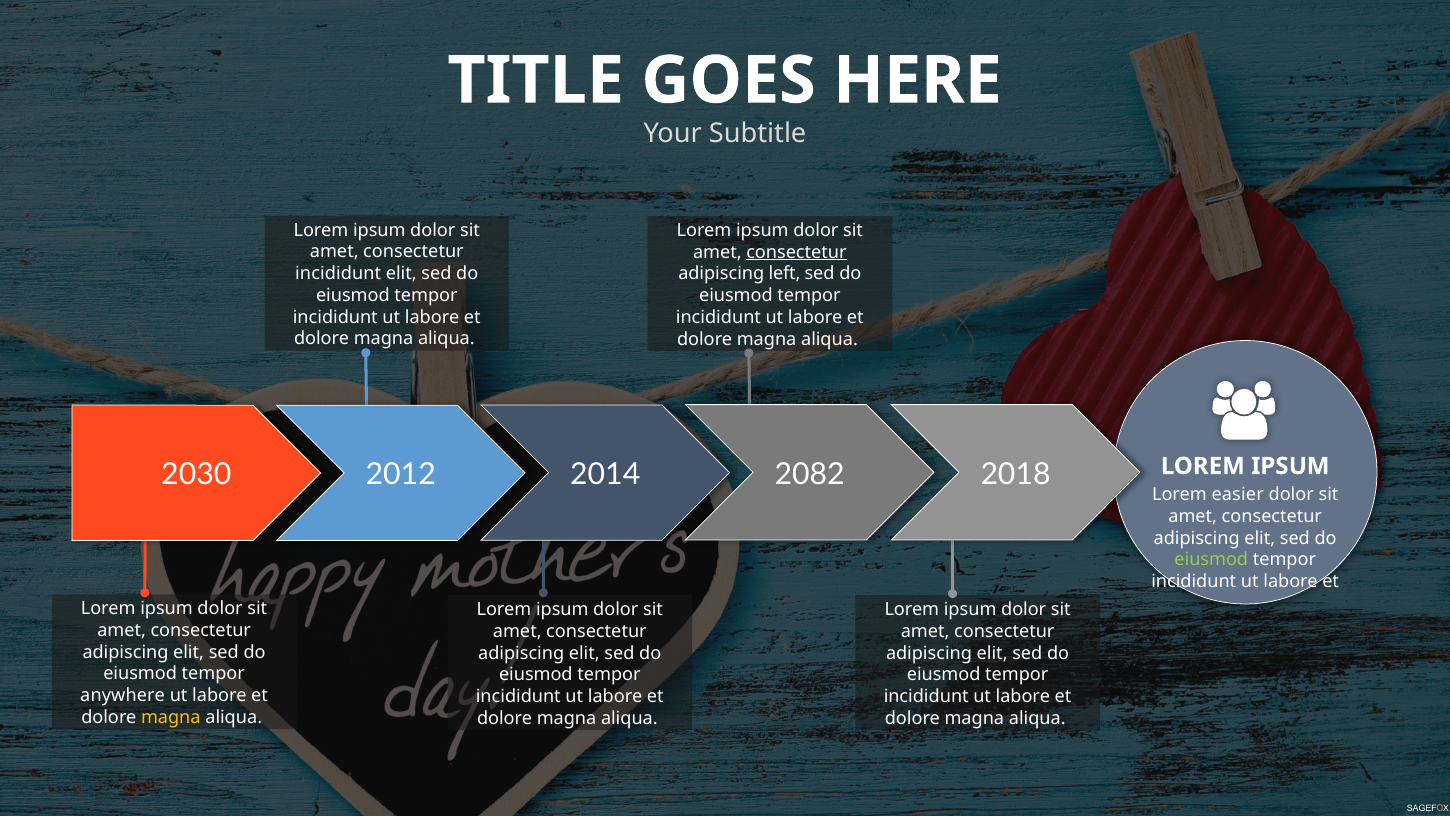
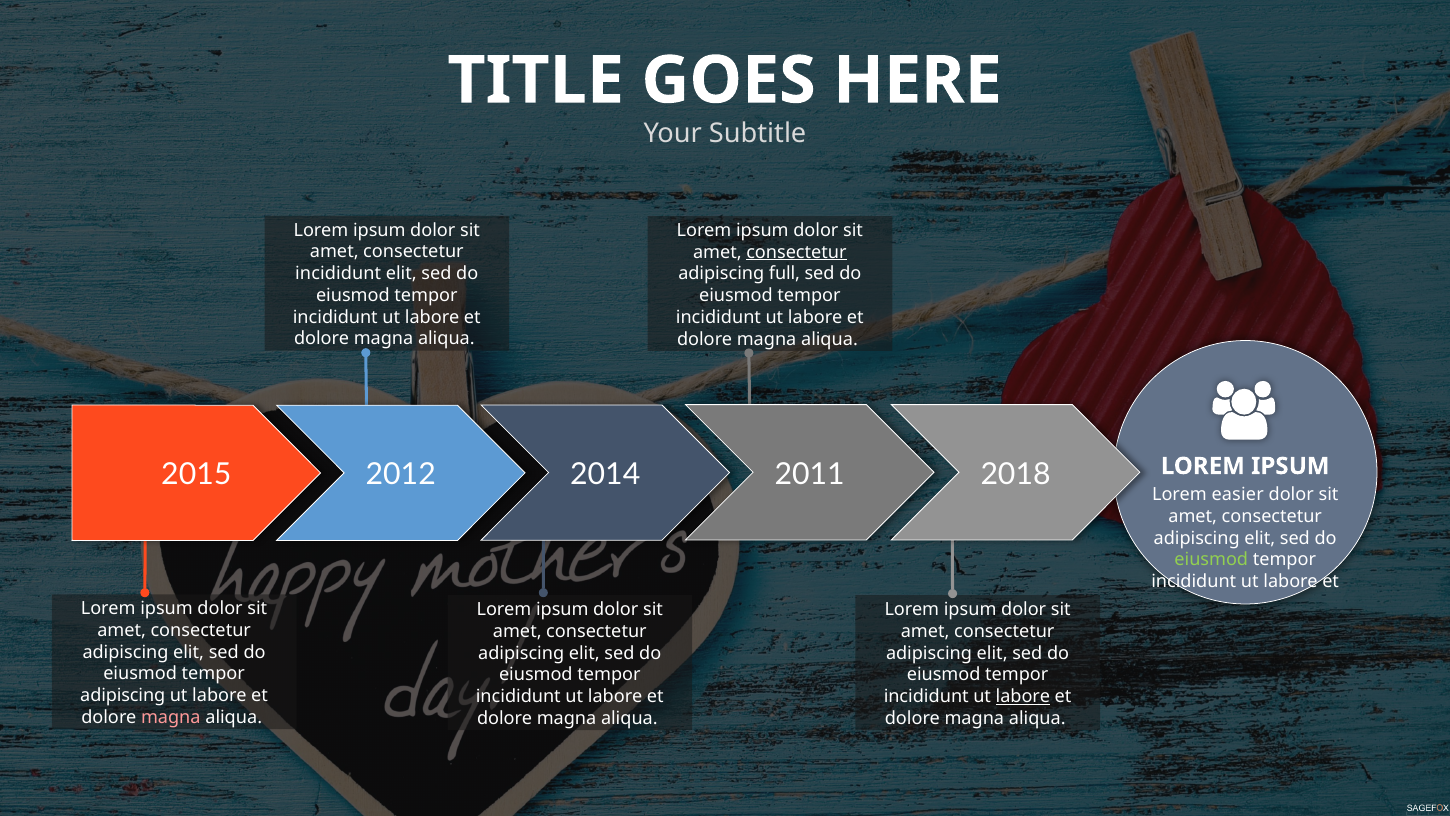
left: left -> full
2030: 2030 -> 2015
2082: 2082 -> 2011
anywhere at (123, 695): anywhere -> adipiscing
labore at (1023, 696) underline: none -> present
magna at (171, 717) colour: yellow -> pink
